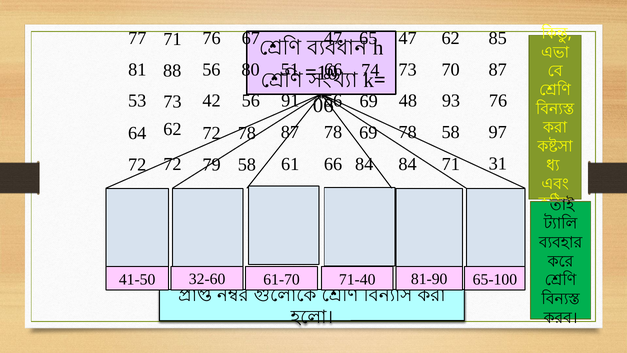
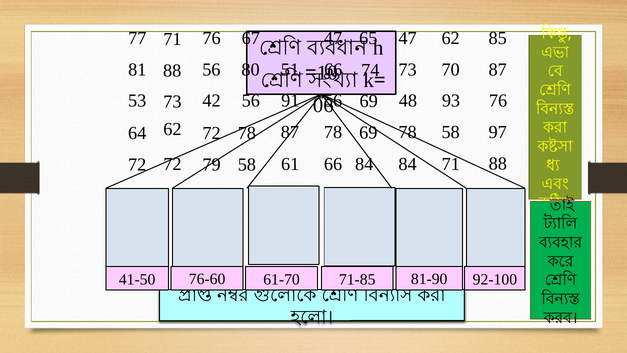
58 31: 31 -> 88
32-60: 32-60 -> 76-60
71-40: 71-40 -> 71-85
65-100: 65-100 -> 92-100
